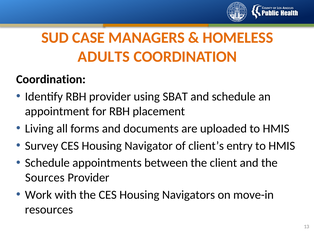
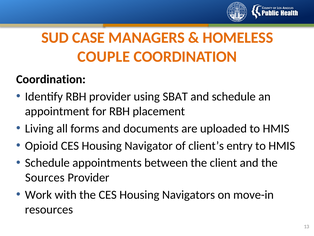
ADULTS: ADULTS -> COUPLE
Survey: Survey -> Opioid
